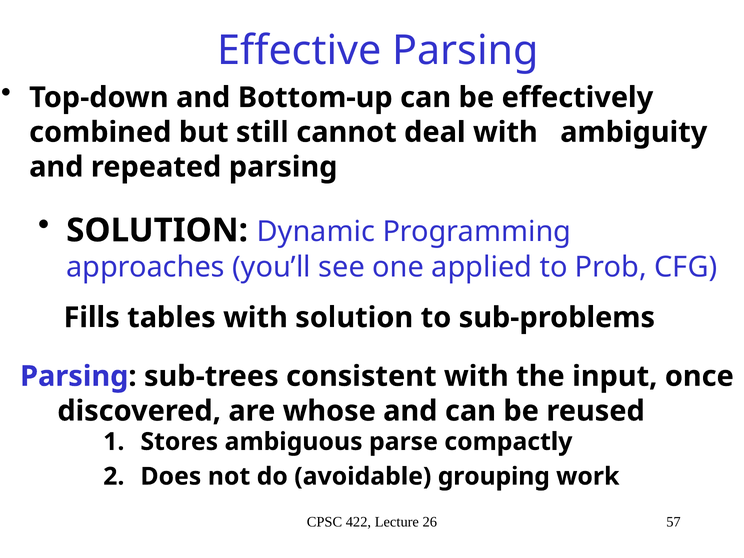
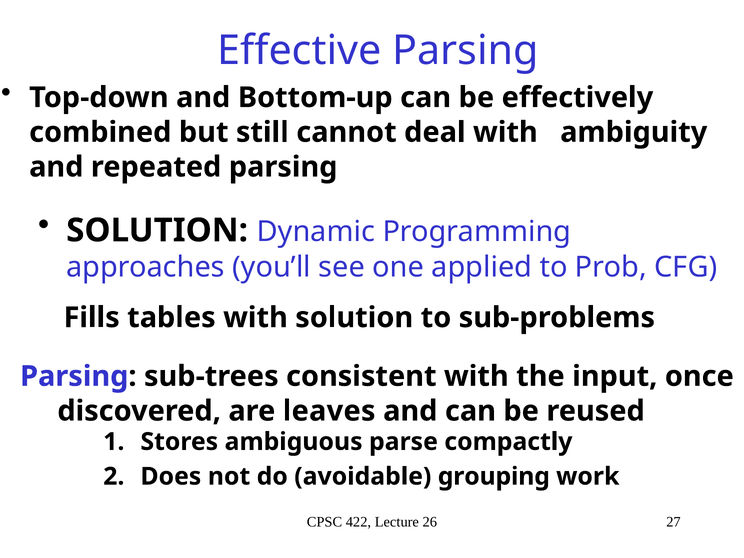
whose: whose -> leaves
57: 57 -> 27
